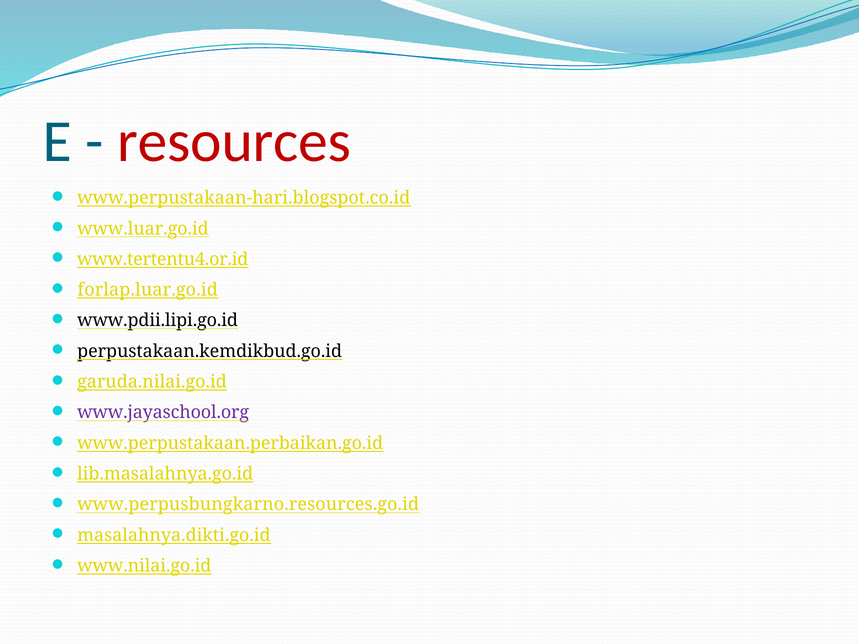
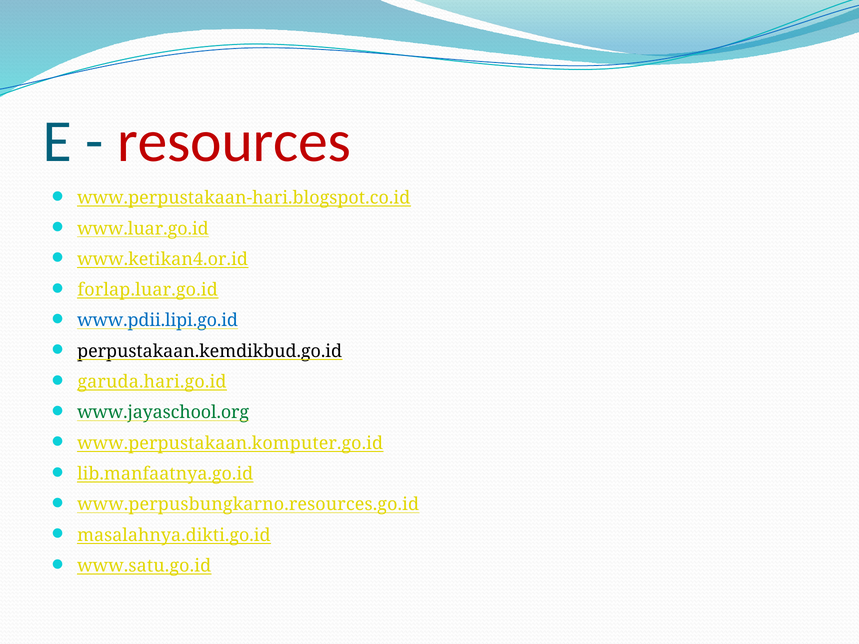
www.tertentu4.or.id: www.tertentu4.or.id -> www.ketikan4.or.id
www.pdii.lipi.go.id colour: black -> blue
garuda.nilai.go.id: garuda.nilai.go.id -> garuda.hari.go.id
www.jayaschool.org colour: purple -> green
www.perpustakaan.perbaikan.go.id: www.perpustakaan.perbaikan.go.id -> www.perpustakaan.komputer.go.id
lib.masalahnya.go.id: lib.masalahnya.go.id -> lib.manfaatnya.go.id
www.nilai.go.id: www.nilai.go.id -> www.satu.go.id
